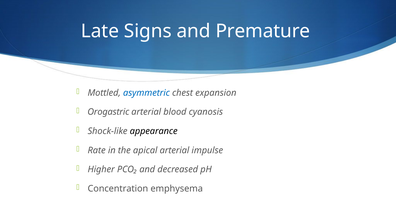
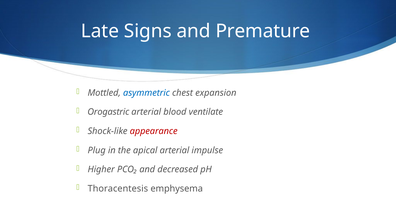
cyanosis: cyanosis -> ventilate
appearance colour: black -> red
Rate: Rate -> Plug
Concentration: Concentration -> Thoracentesis
